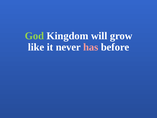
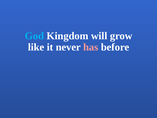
God colour: light green -> light blue
